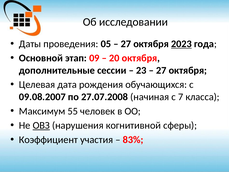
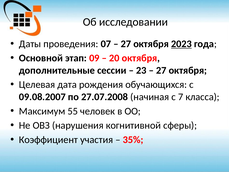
05: 05 -> 07
ОВЗ underline: present -> none
83%: 83% -> 35%
